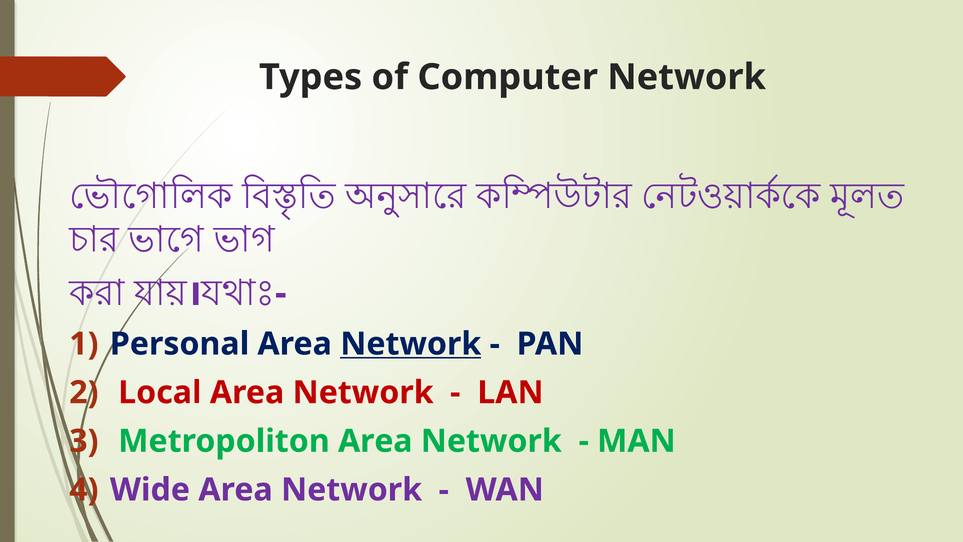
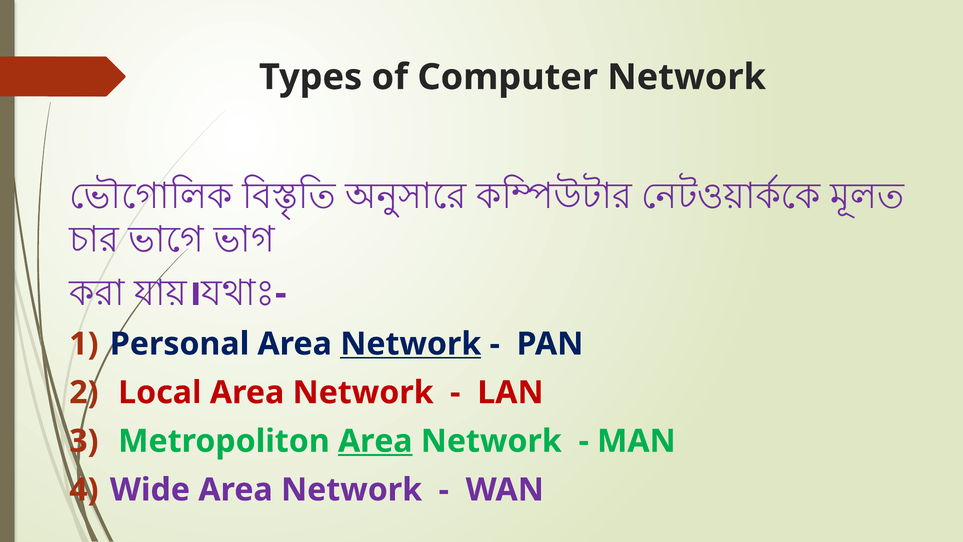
Area at (375, 441) underline: none -> present
